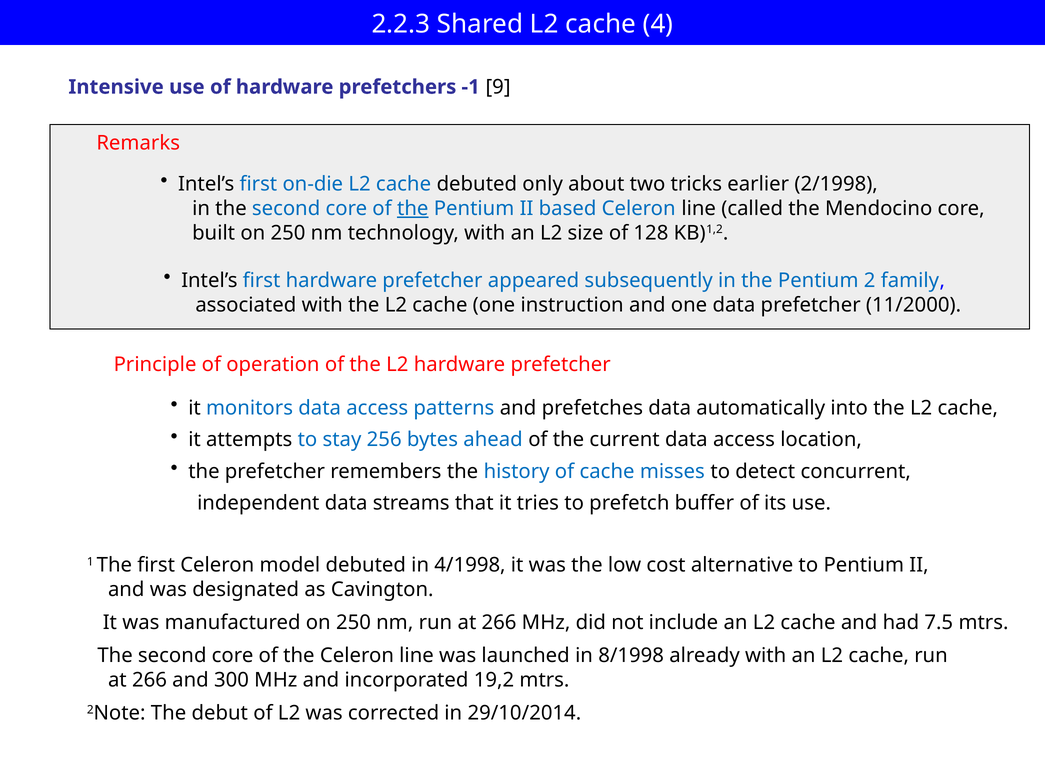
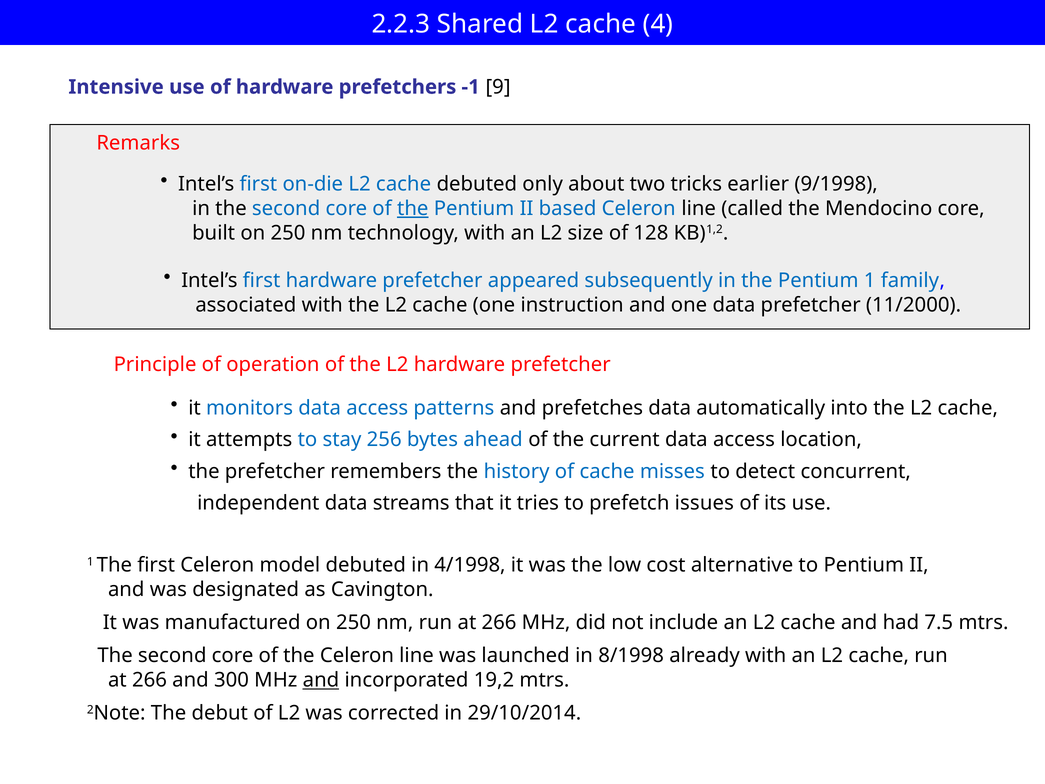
2/1998: 2/1998 -> 9/1998
Pentium 2: 2 -> 1
buffer: buffer -> issues
and at (321, 680) underline: none -> present
